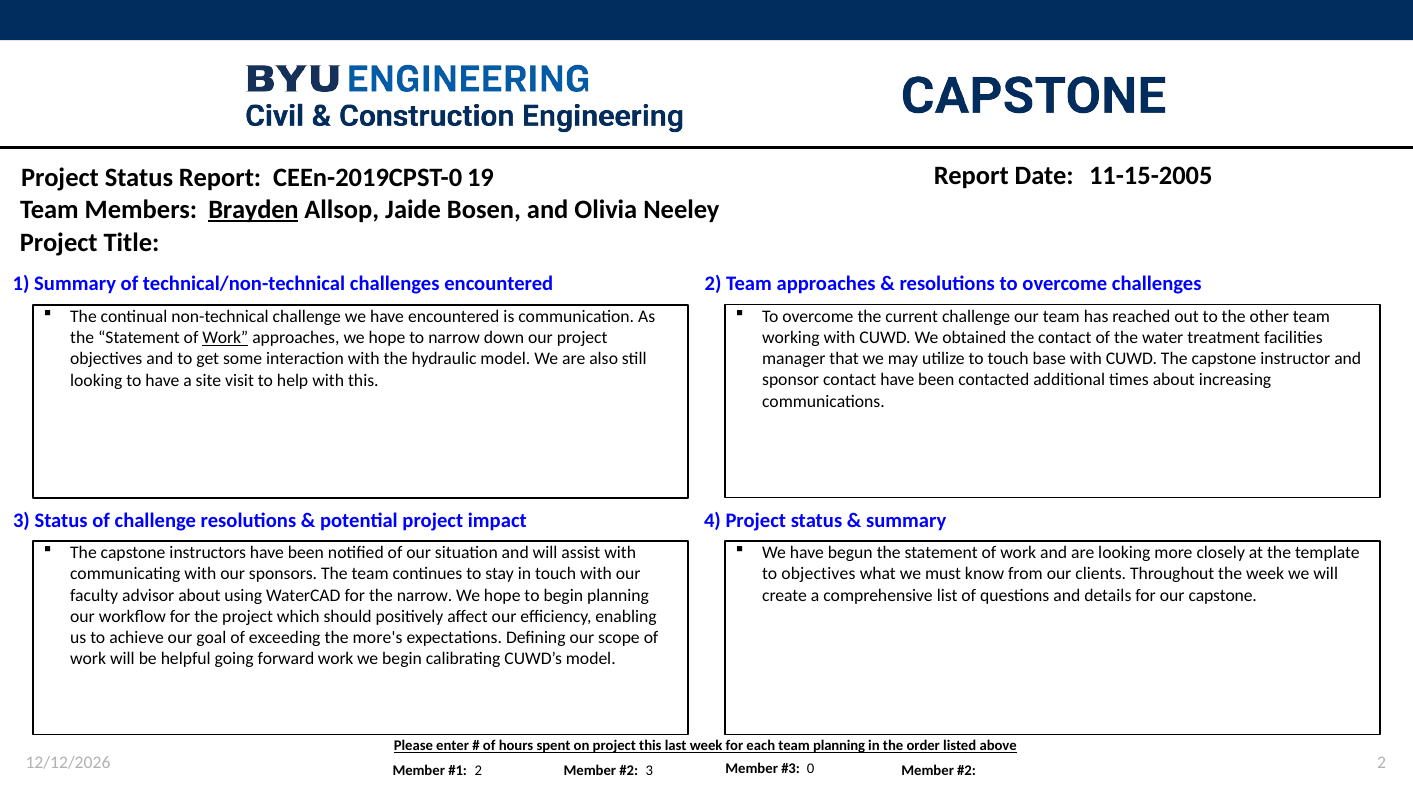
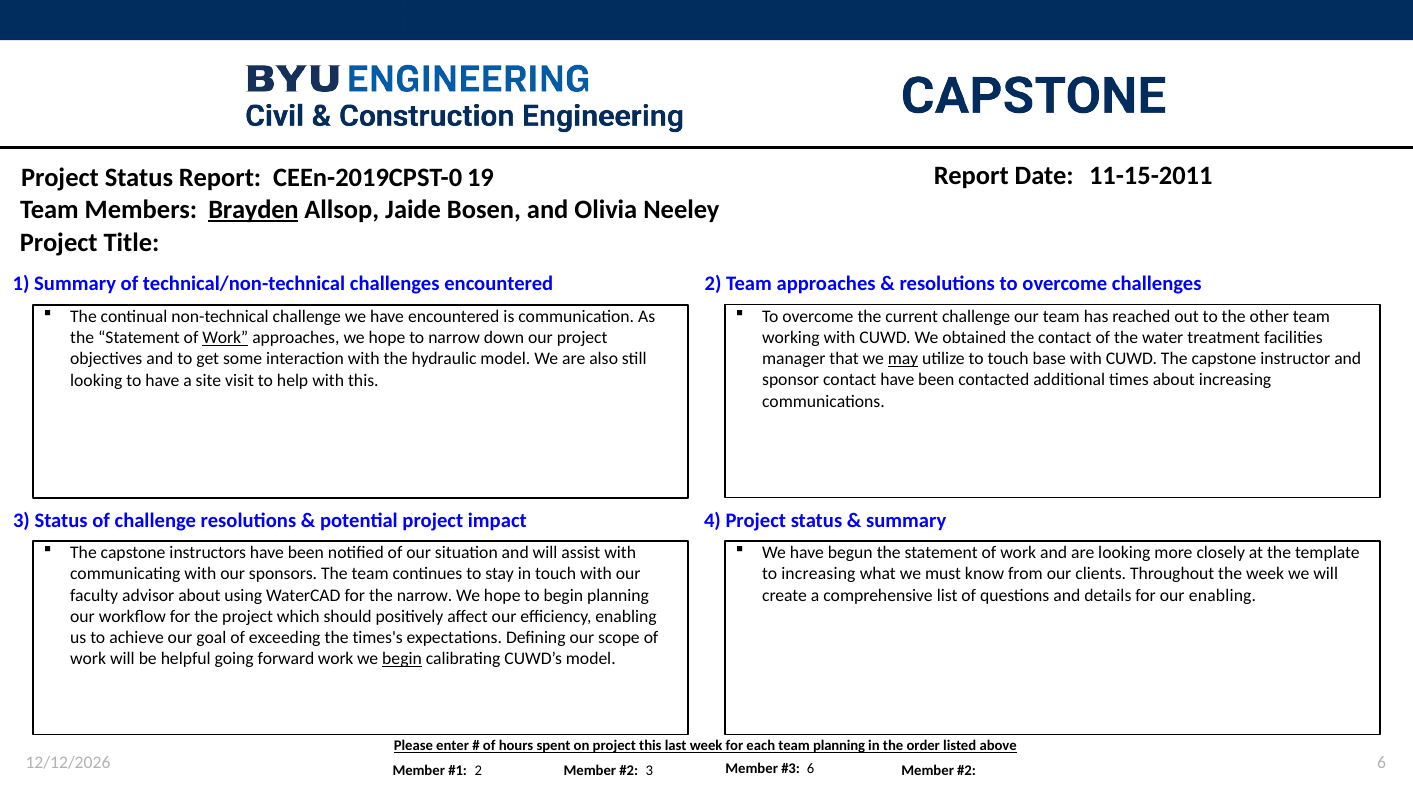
11-15-2005: 11-15-2005 -> 11-15-2011
may underline: none -> present
to objectives: objectives -> increasing
our capstone: capstone -> enabling
more's: more's -> times's
begin at (402, 659) underline: none -> present
2 at (1382, 763): 2 -> 6
0 at (811, 768): 0 -> 6
